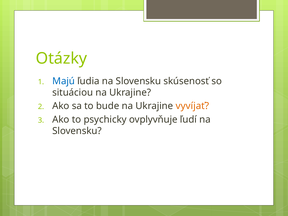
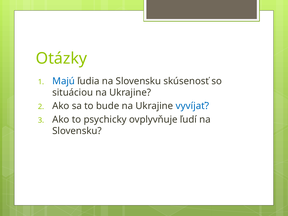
vyvíjať colour: orange -> blue
